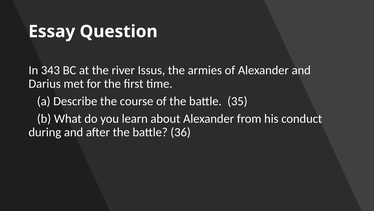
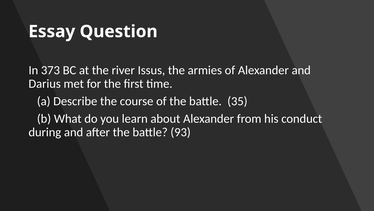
343: 343 -> 373
36: 36 -> 93
